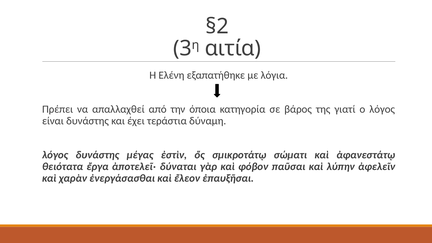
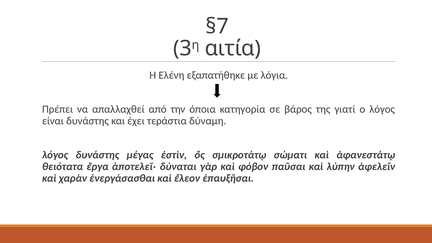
§2: §2 -> §7
